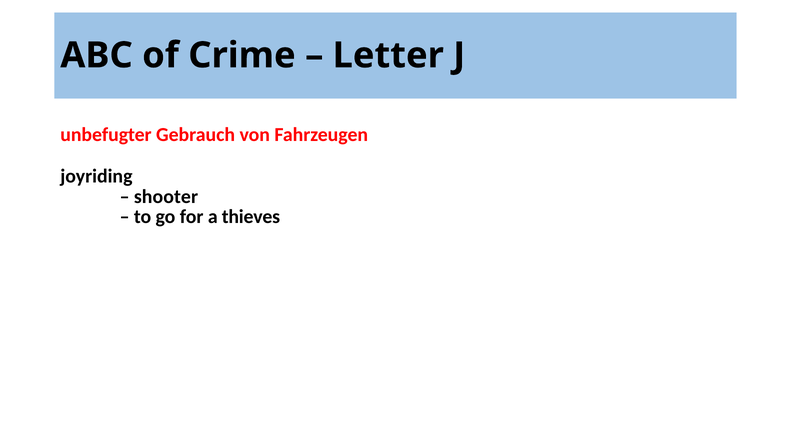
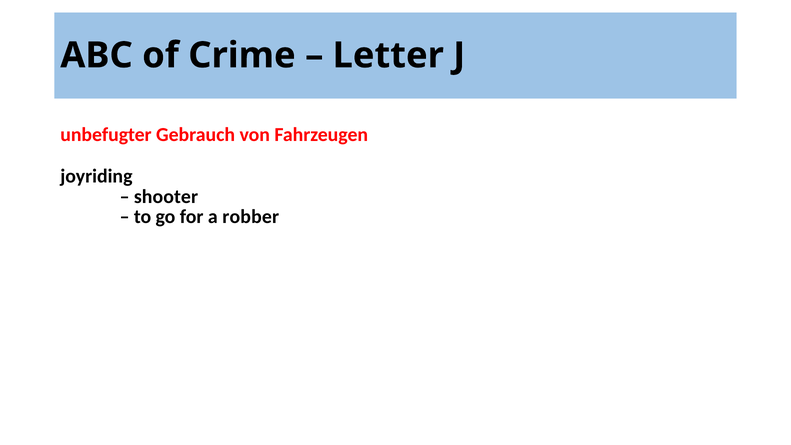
thieves: thieves -> robber
